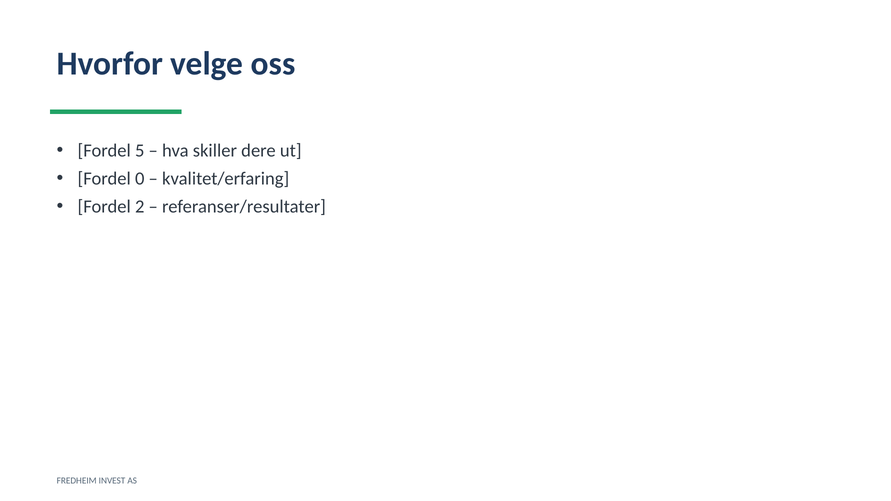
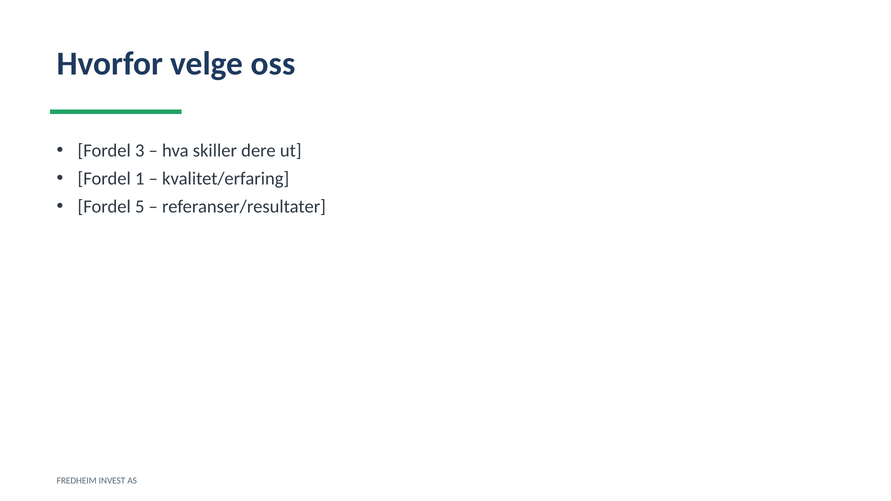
5: 5 -> 3
0: 0 -> 1
2: 2 -> 5
